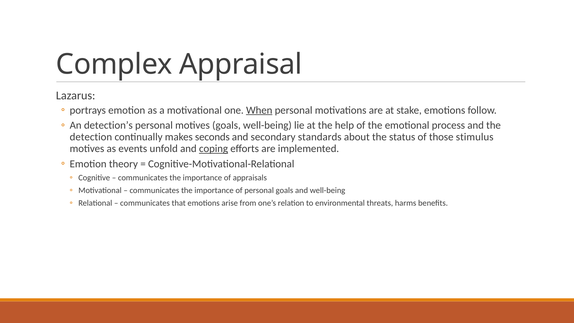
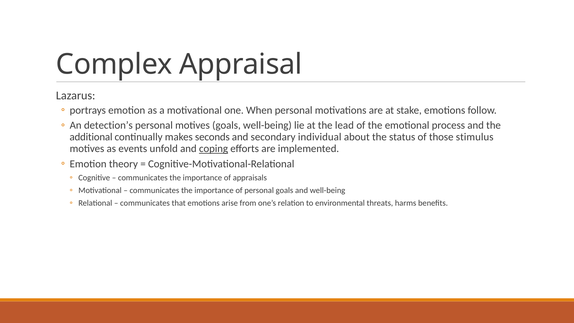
When underline: present -> none
help: help -> lead
detection: detection -> additional
standards: standards -> individual
